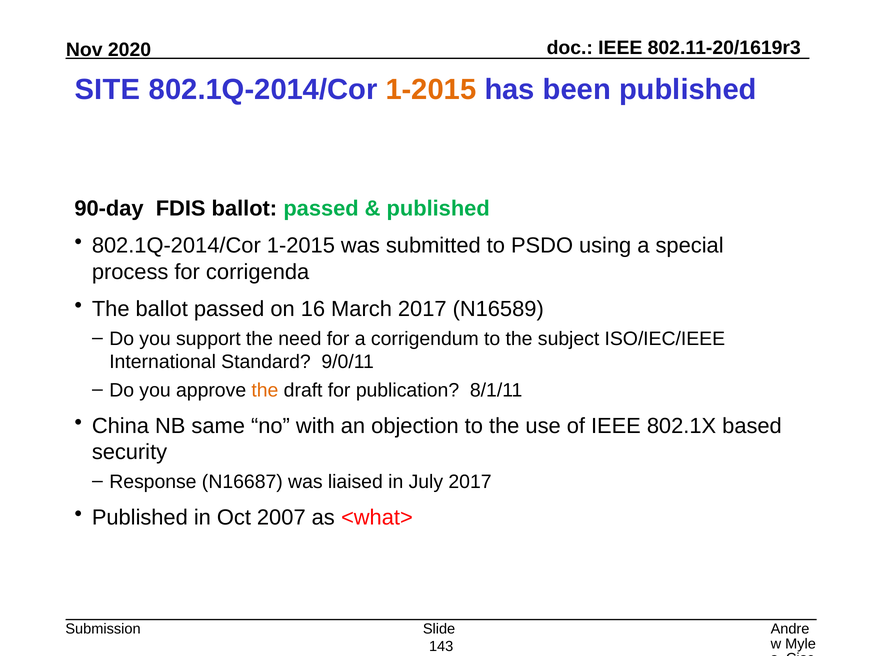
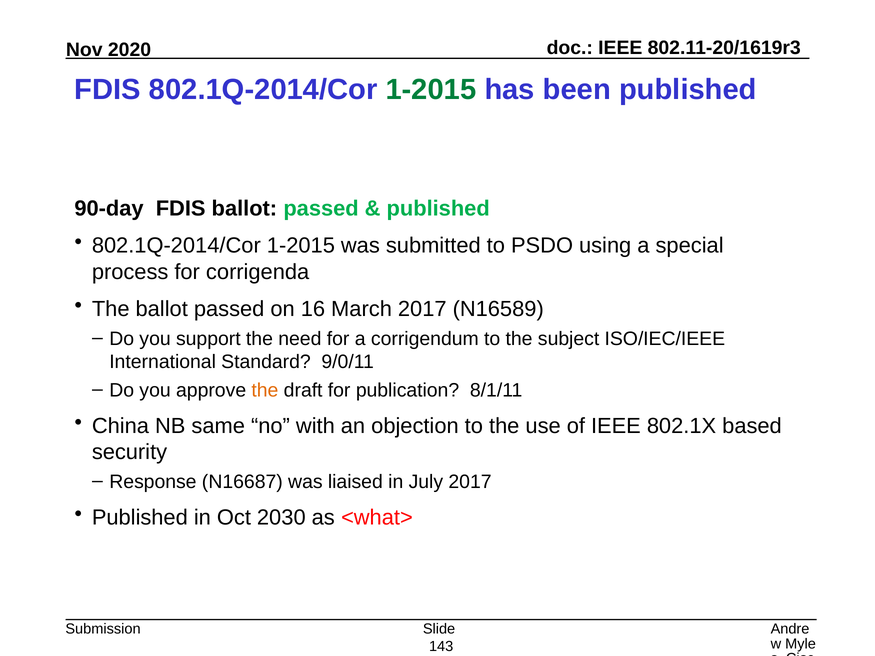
SITE at (107, 90): SITE -> FDIS
1-2015 at (431, 90) colour: orange -> green
2007: 2007 -> 2030
